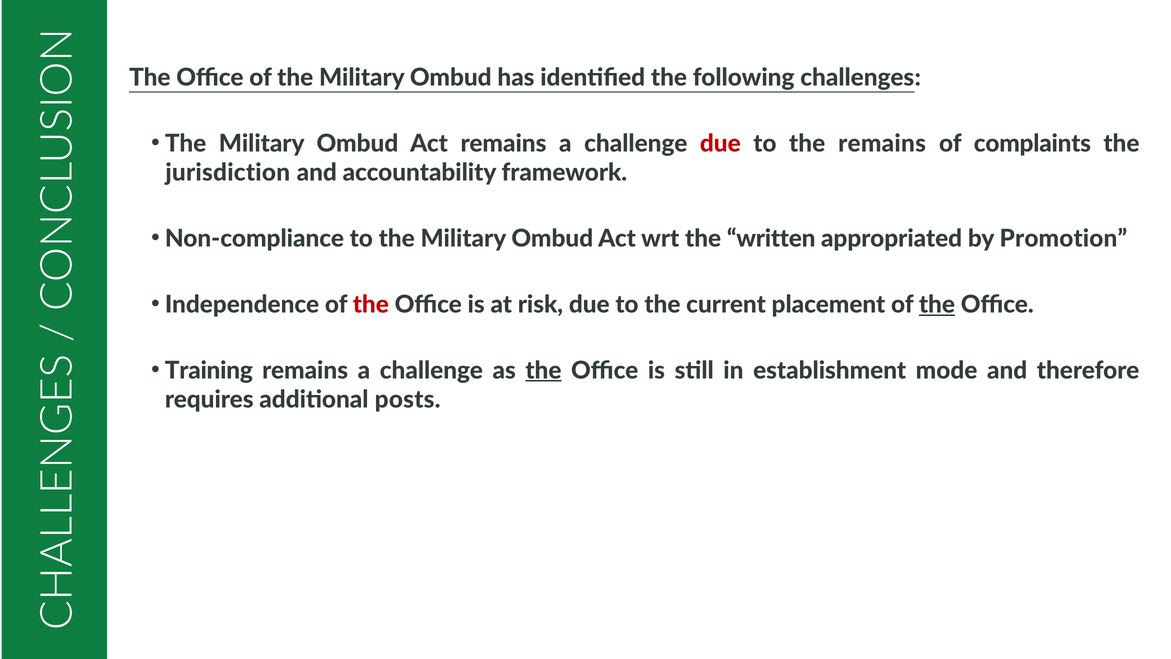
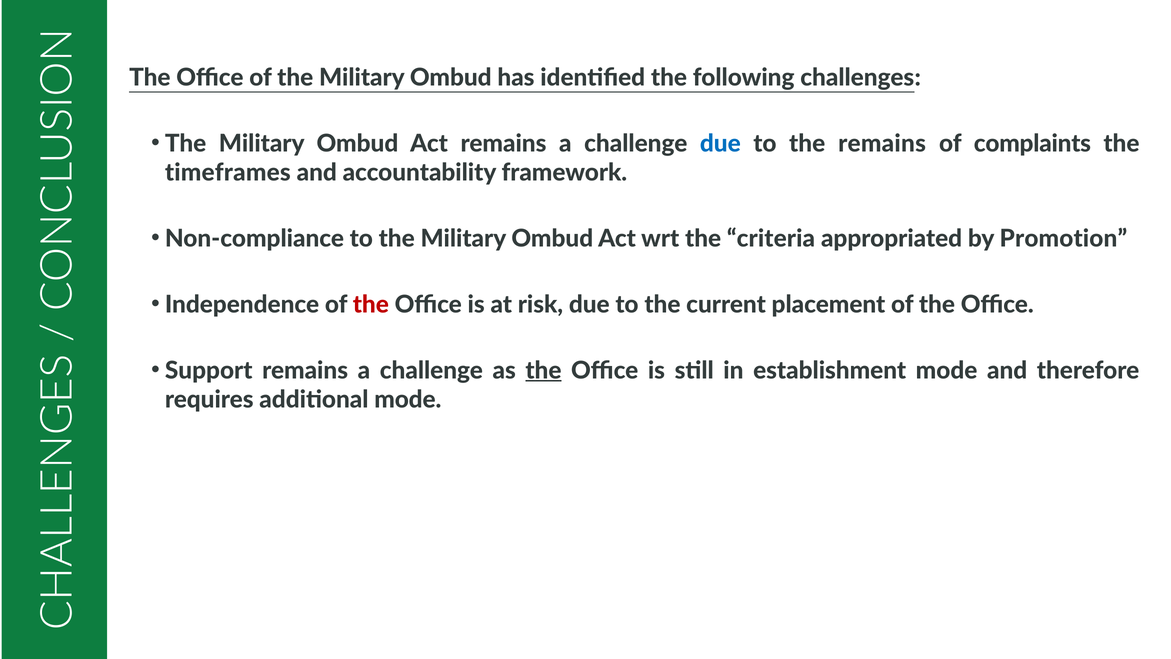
due at (720, 144) colour: red -> blue
jurisdiction: jurisdiction -> timeframes
written: written -> criteria
the at (937, 305) underline: present -> none
Training: Training -> Support
additional posts: posts -> mode
